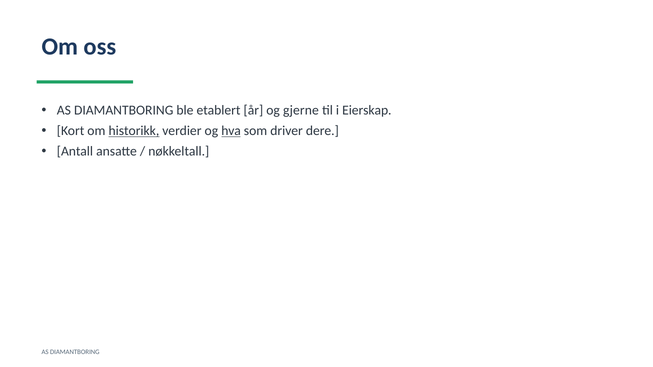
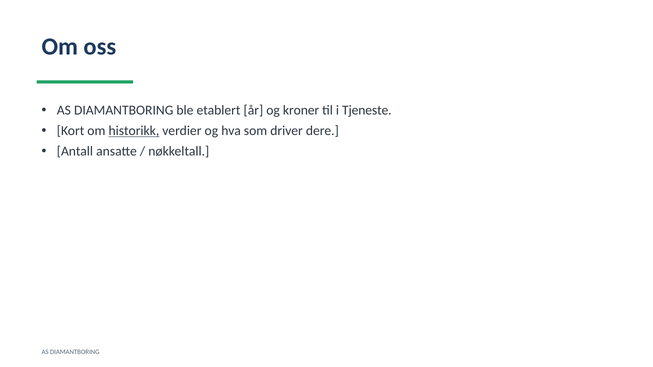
gjerne: gjerne -> kroner
Eierskap: Eierskap -> Tjeneste
hva underline: present -> none
